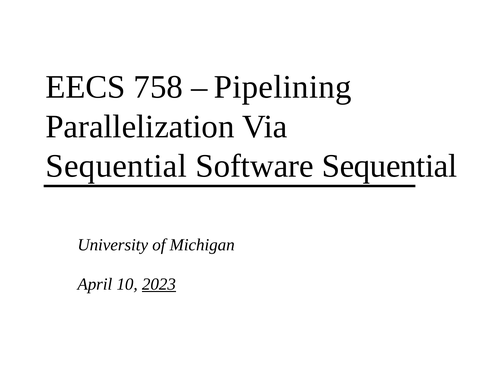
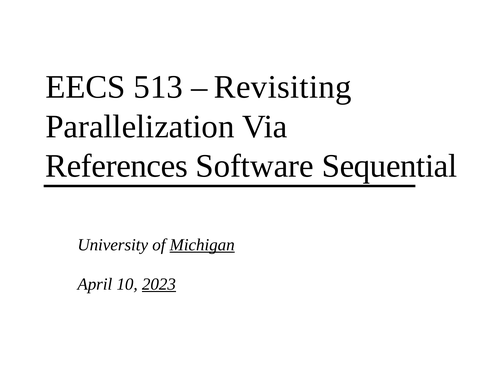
758: 758 -> 513
Pipelining: Pipelining -> Revisiting
Sequential at (116, 166): Sequential -> References
Michigan underline: none -> present
